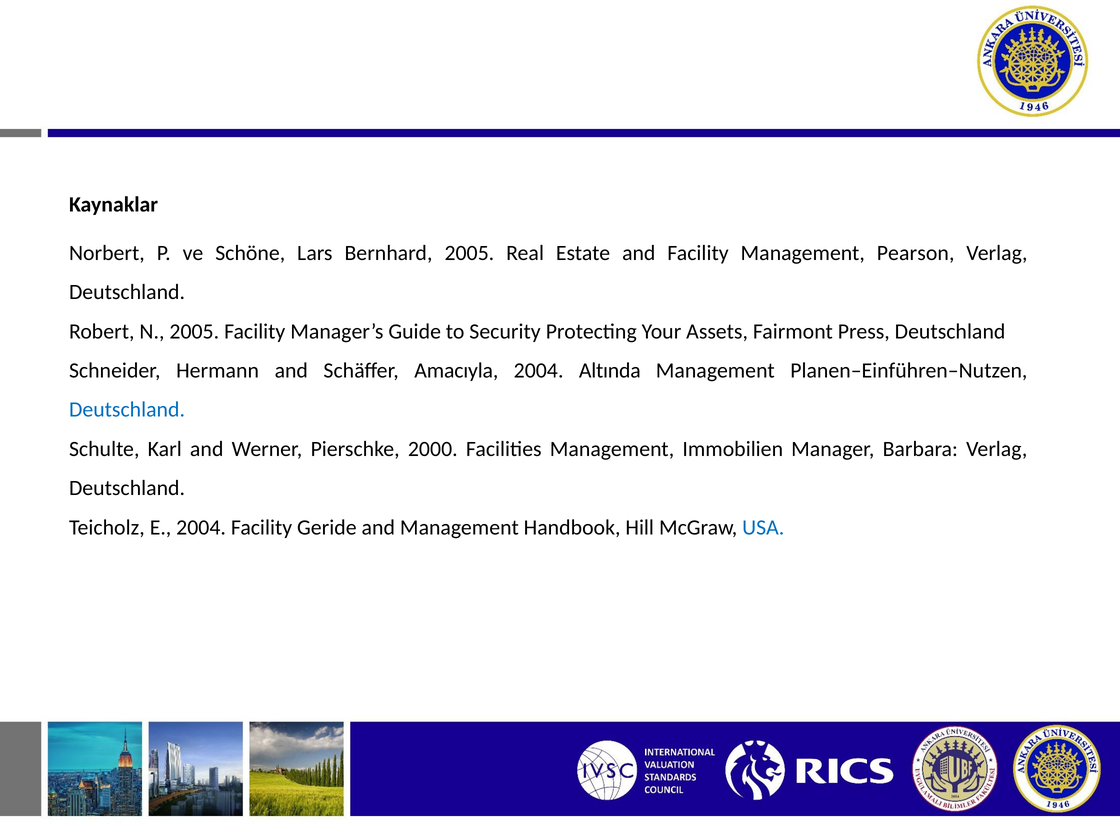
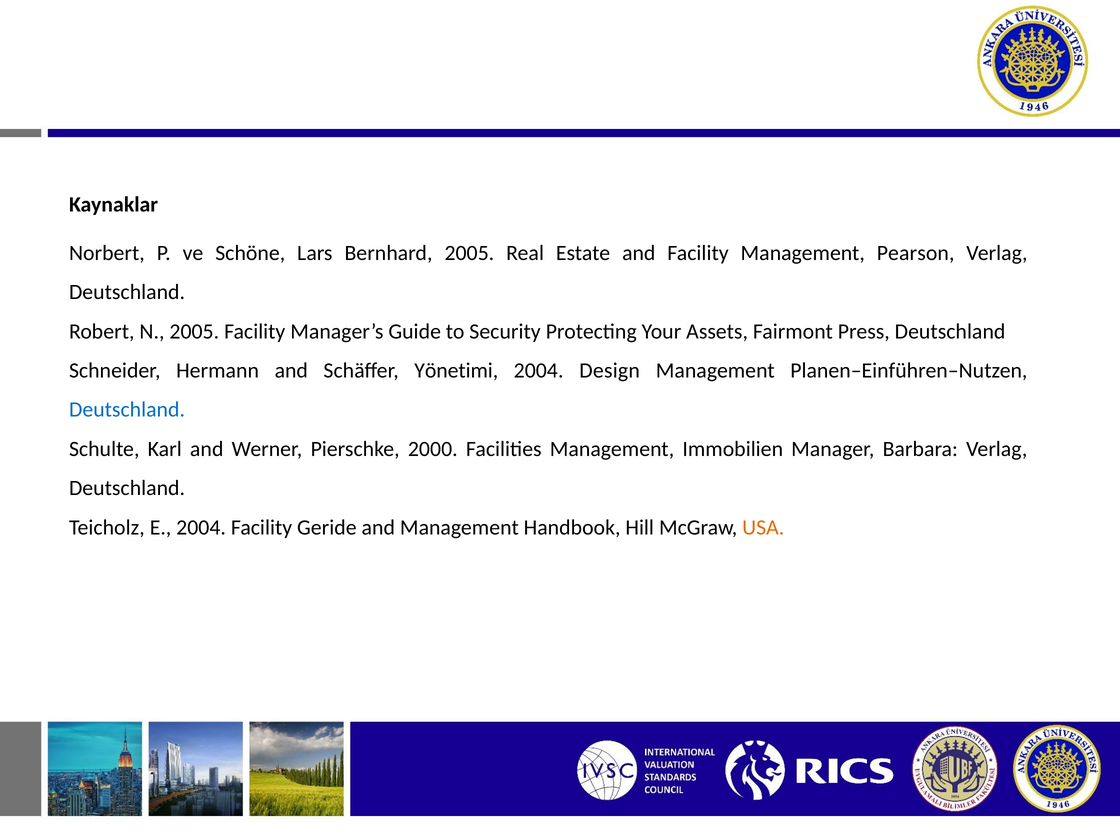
Amacıyla: Amacıyla -> Yönetimi
Altında: Altında -> Design
USA colour: blue -> orange
